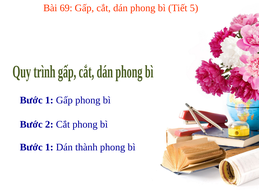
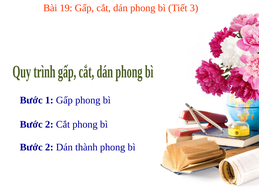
69: 69 -> 19
5: 5 -> 3
1 at (49, 147): 1 -> 2
